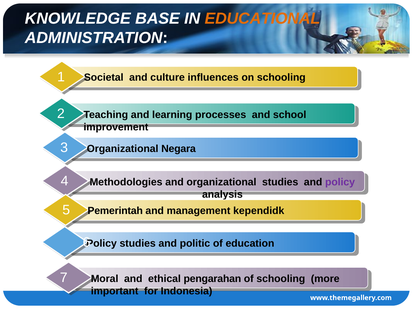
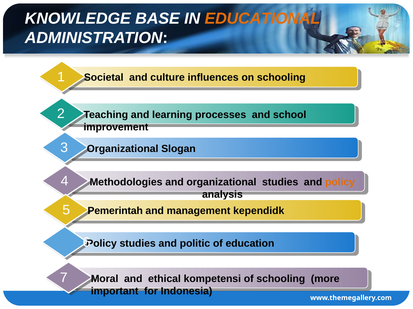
Negara: Negara -> Slogan
policy at (340, 183) colour: purple -> orange
pengarahan: pengarahan -> kompetensi
